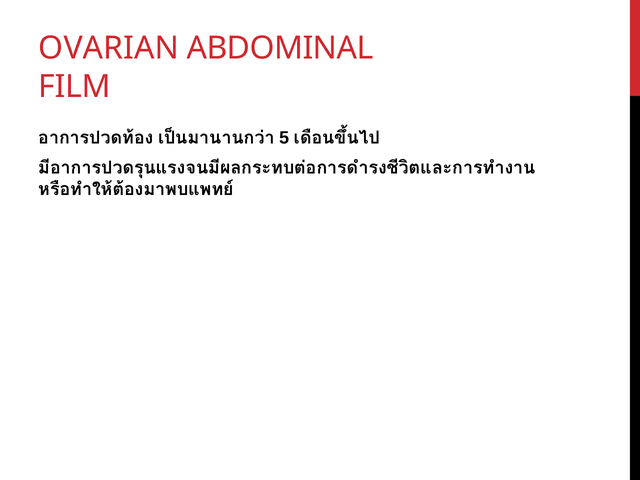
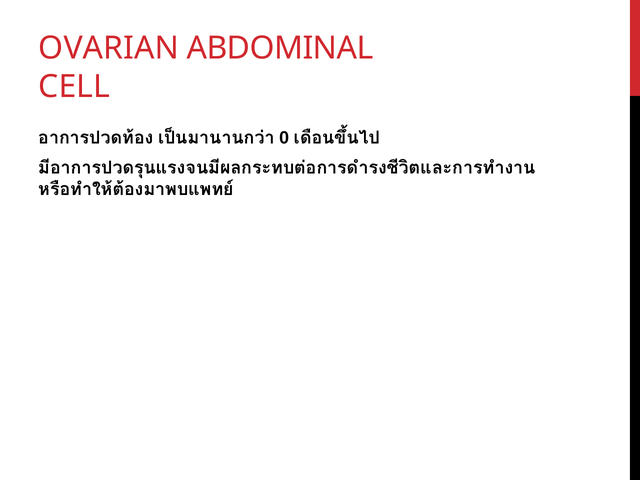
FILM: FILM -> CELL
5: 5 -> 0
